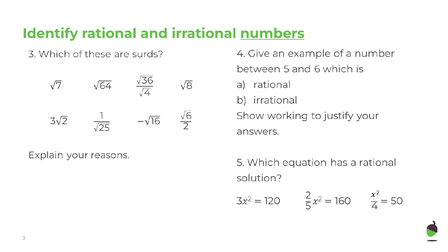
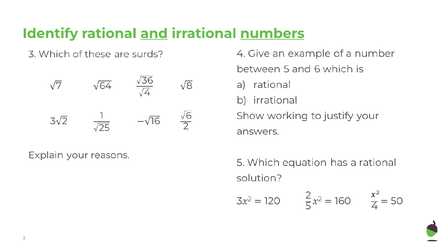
and underline: none -> present
